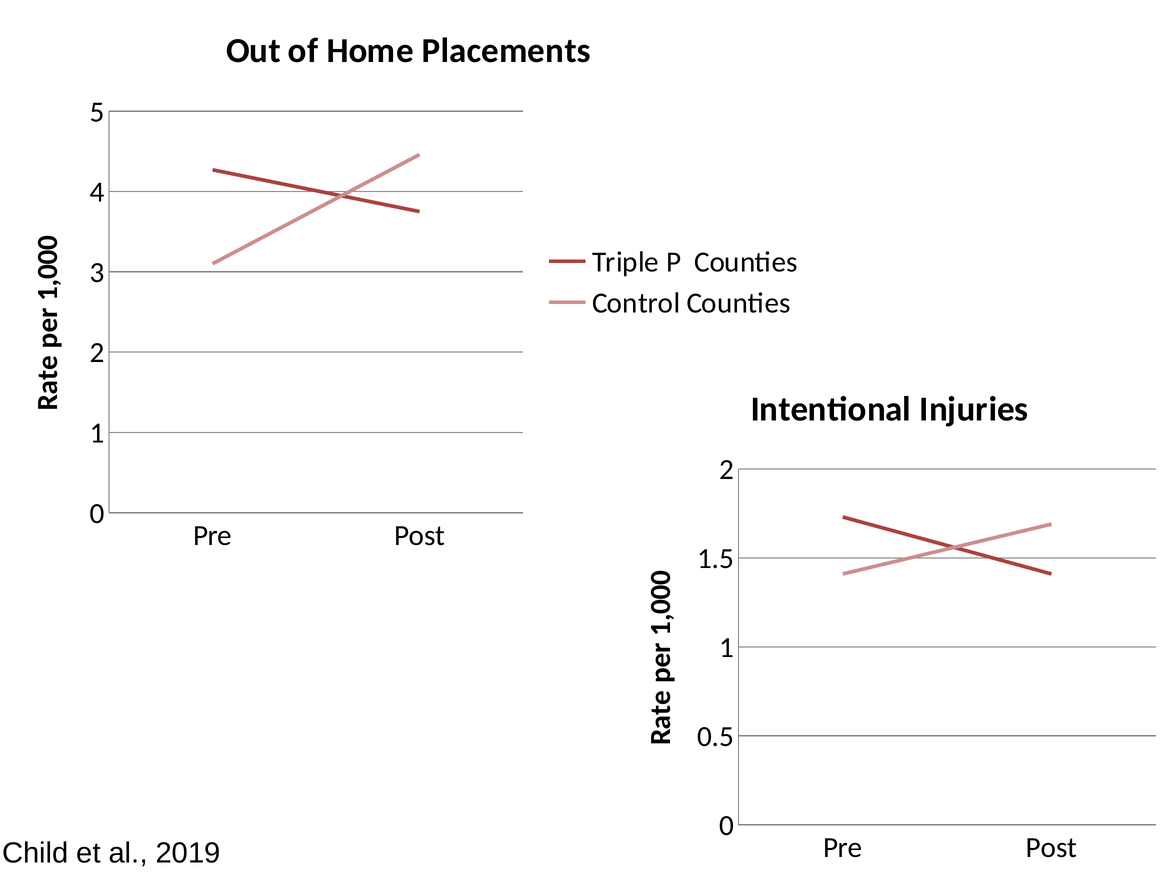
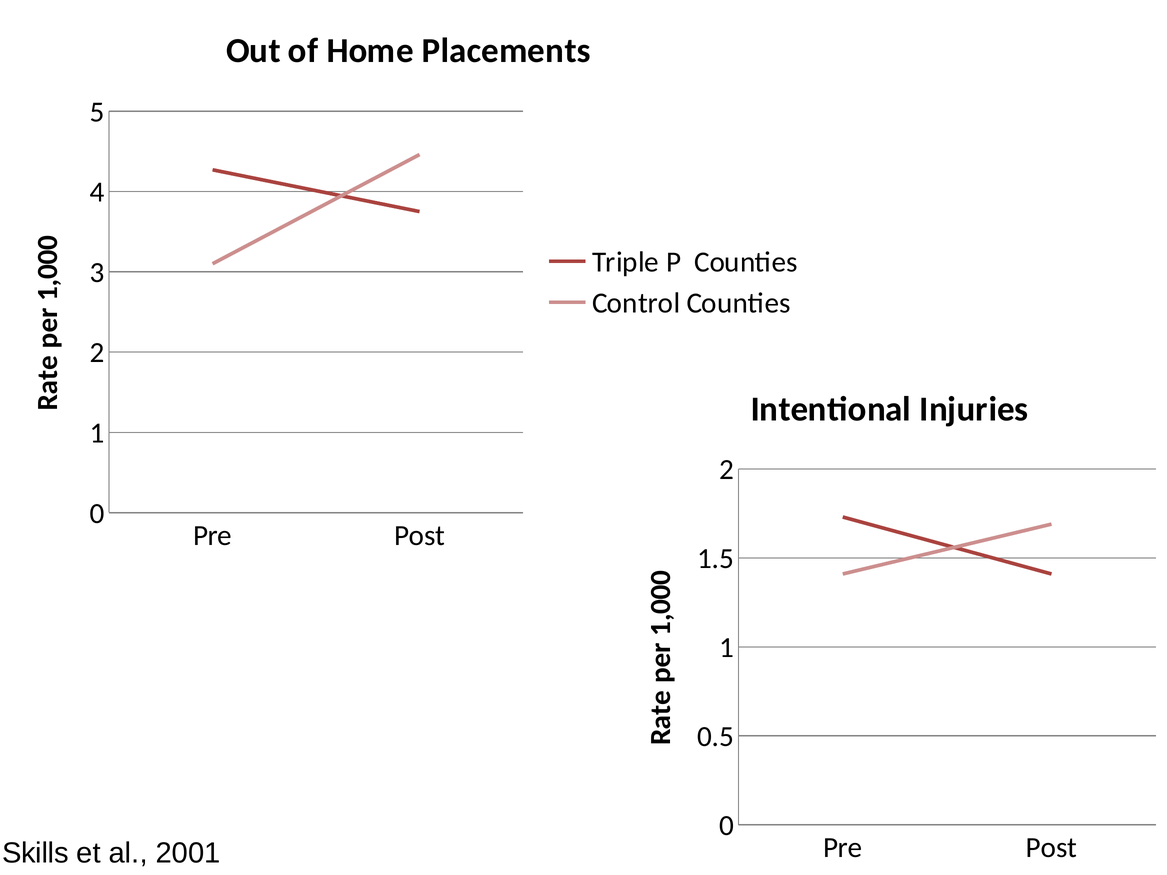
Child: Child -> Skills
2019: 2019 -> 2001
